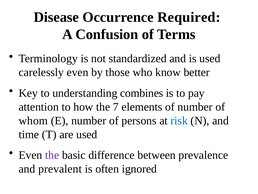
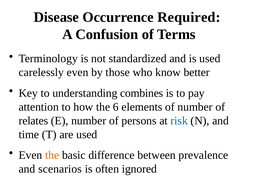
7: 7 -> 6
whom: whom -> relates
the at (52, 155) colour: purple -> orange
prevalent: prevalent -> scenarios
